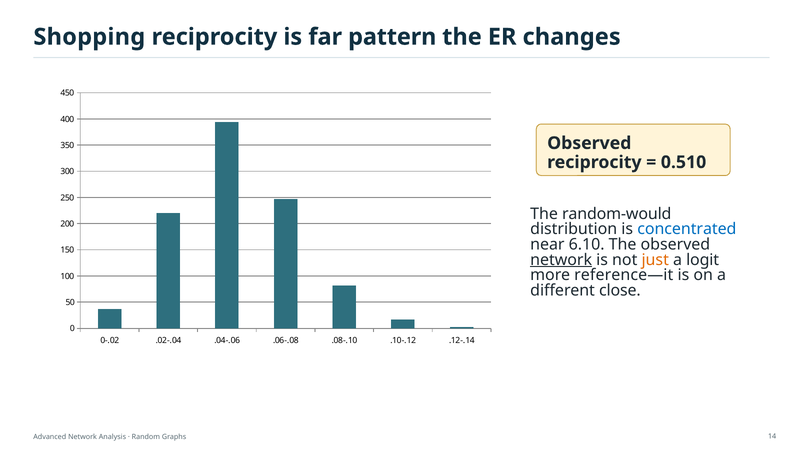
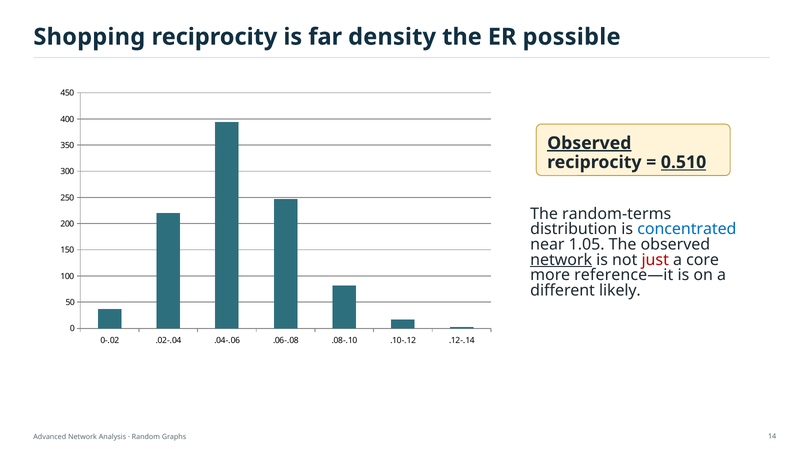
pattern: pattern -> density
changes: changes -> possible
Observed at (589, 143) underline: none -> present
0.510 underline: none -> present
random-would: random-would -> random-terms
6.10: 6.10 -> 1.05
just colour: orange -> red
logit: logit -> core
close: close -> likely
